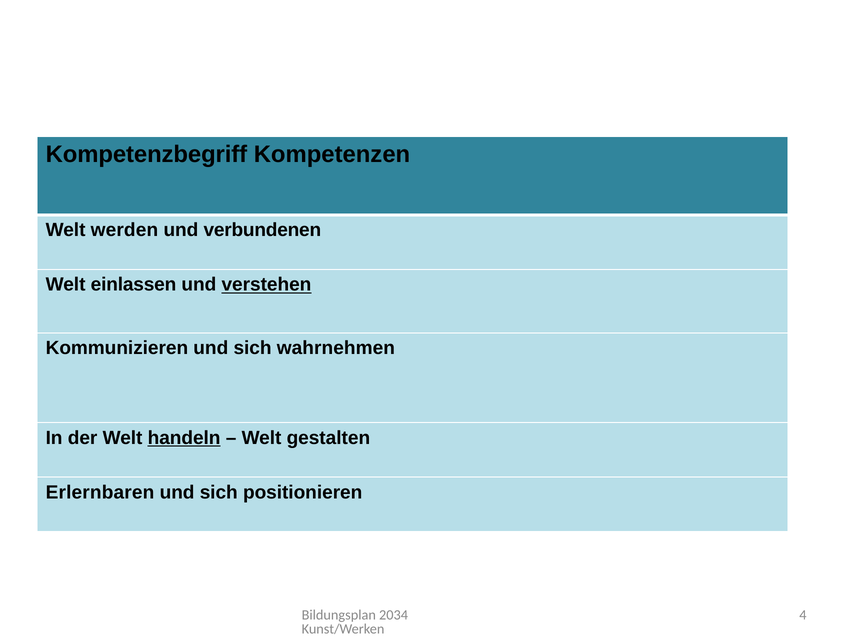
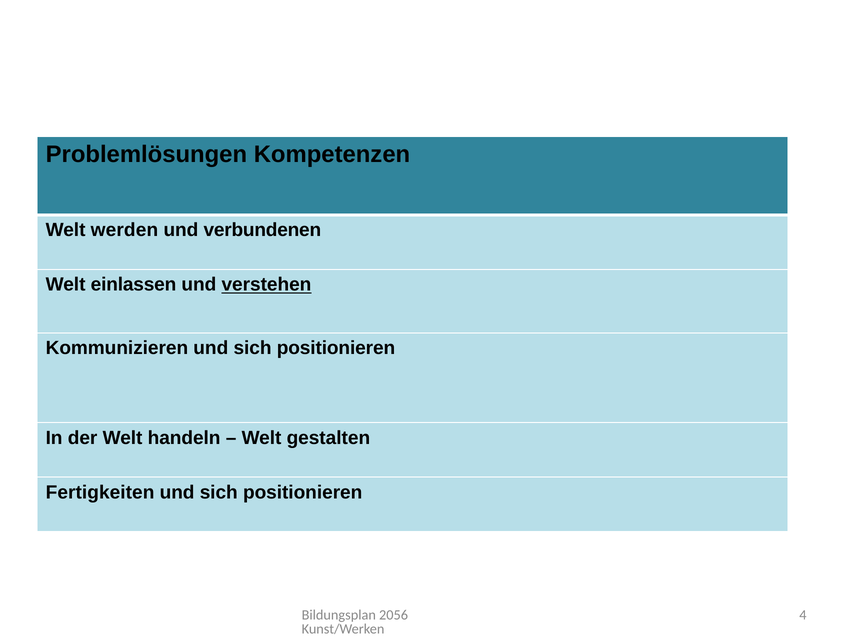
Kompetenzbegriff: Kompetenzbegriff -> Problemlösungen
Kommunizieren und sich wahrnehmen: wahrnehmen -> positionieren
handeln underline: present -> none
Erlernbaren: Erlernbaren -> Fertigkeiten
2034: 2034 -> 2056
